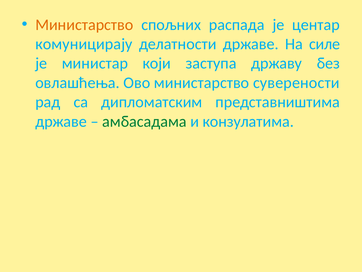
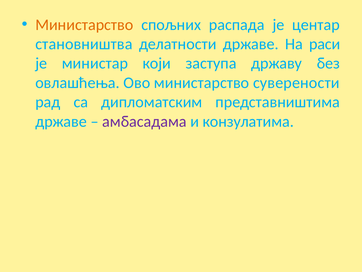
комуницирају: комуницирају -> становништва
силе: силе -> раси
амбасадама colour: green -> purple
